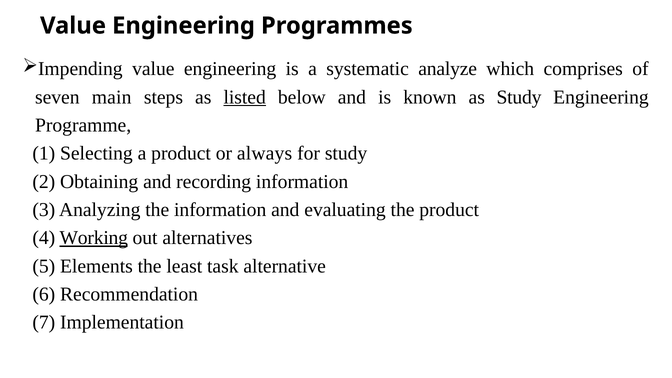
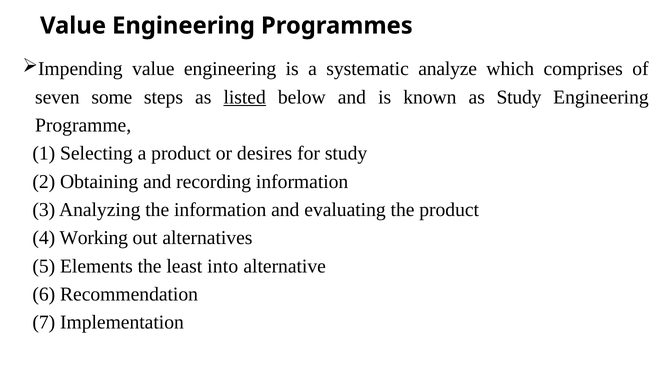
main: main -> some
always: always -> desires
Working underline: present -> none
task: task -> into
